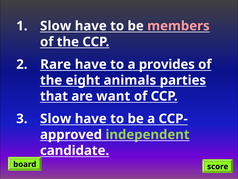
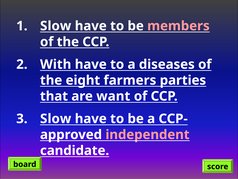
Rare: Rare -> With
provides: provides -> diseases
animals: animals -> farmers
independent colour: light green -> pink
